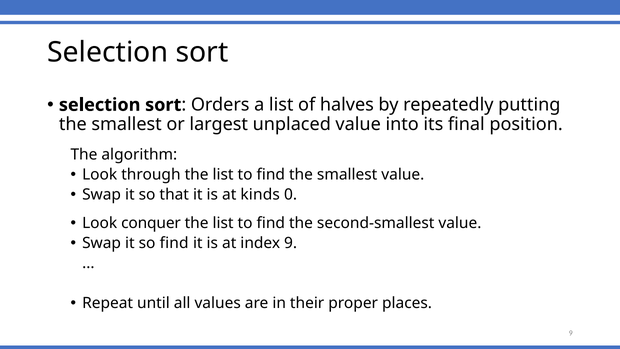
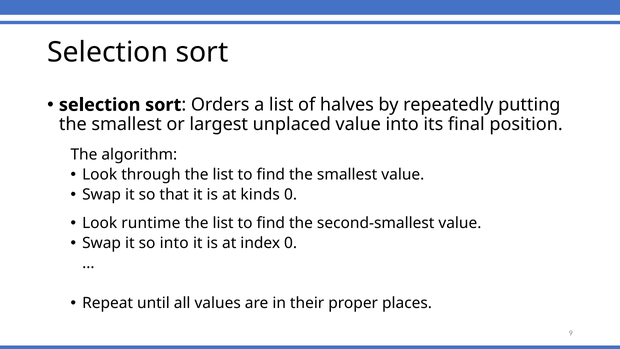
conquer: conquer -> runtime
so find: find -> into
index 9: 9 -> 0
